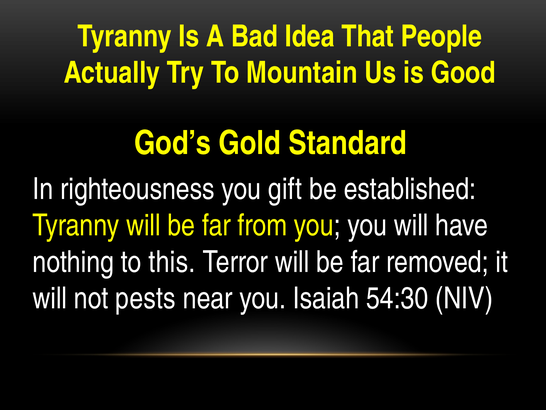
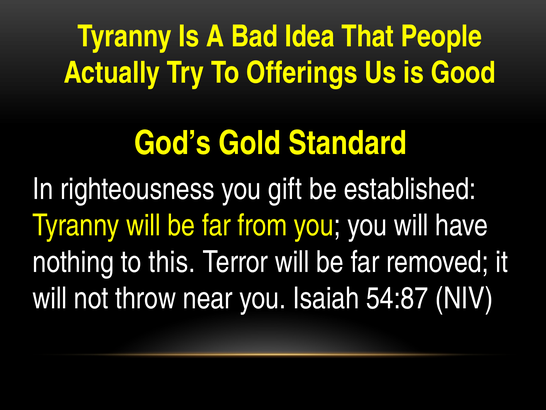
Mountain: Mountain -> Offerings
pests: pests -> throw
54:30: 54:30 -> 54:87
